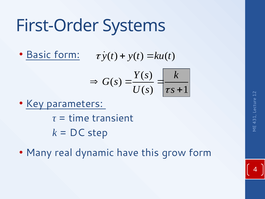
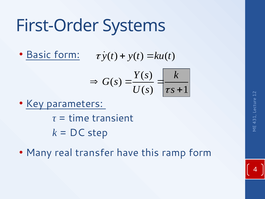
dynamic: dynamic -> transfer
grow: grow -> ramp
